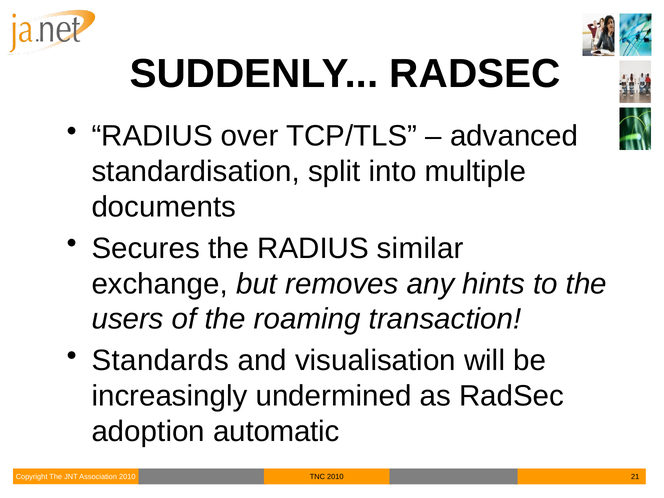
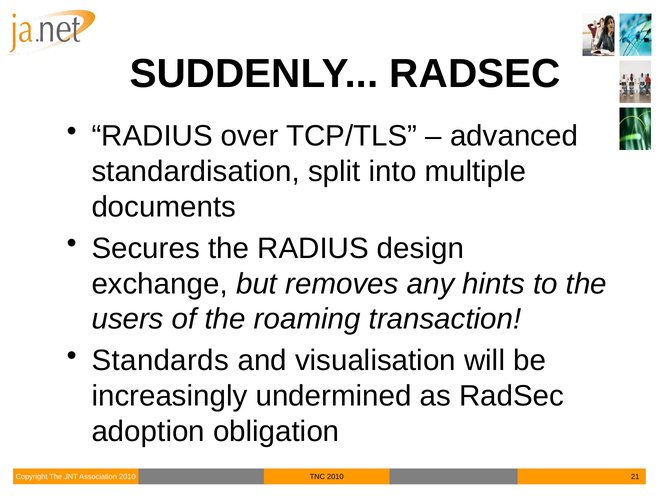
similar: similar -> design
automatic: automatic -> obligation
